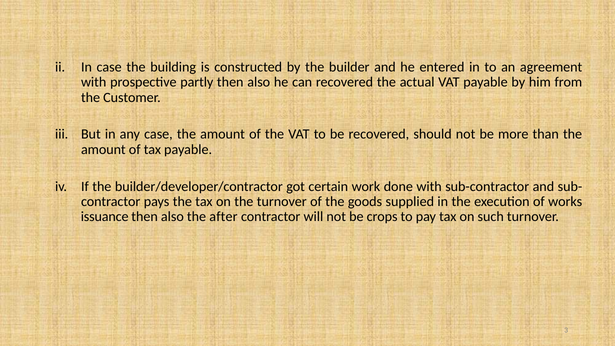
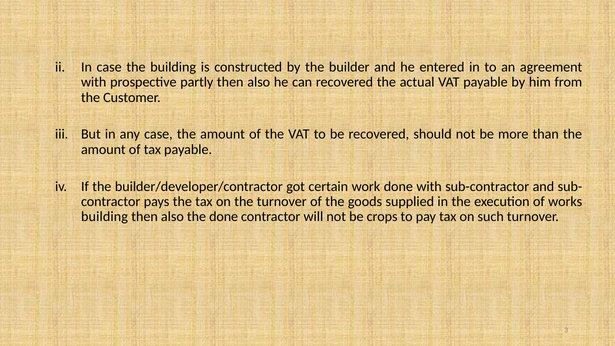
issuance at (105, 217): issuance -> building
the after: after -> done
